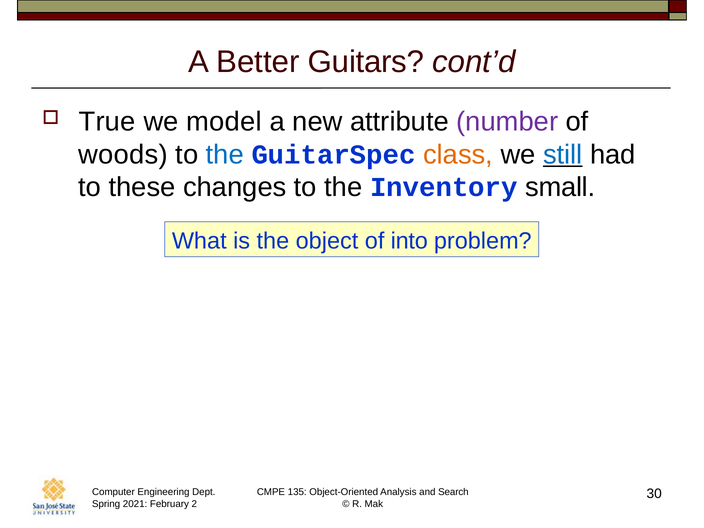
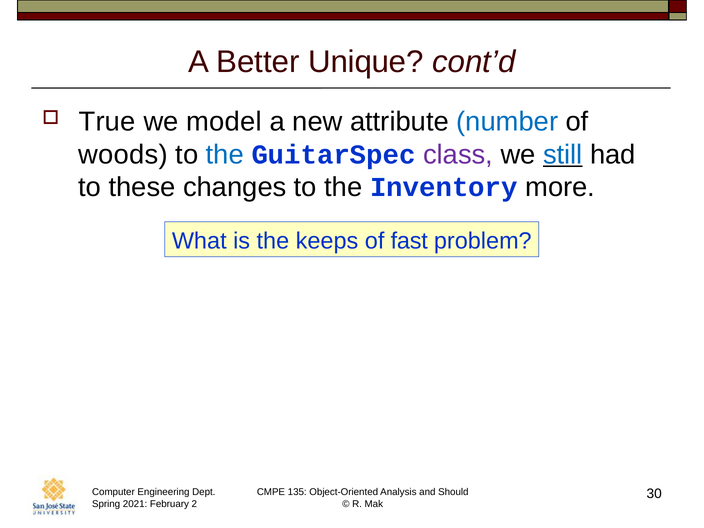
Guitars: Guitars -> Unique
number colour: purple -> blue
class colour: orange -> purple
small: small -> more
object: object -> keeps
into: into -> fast
Search: Search -> Should
